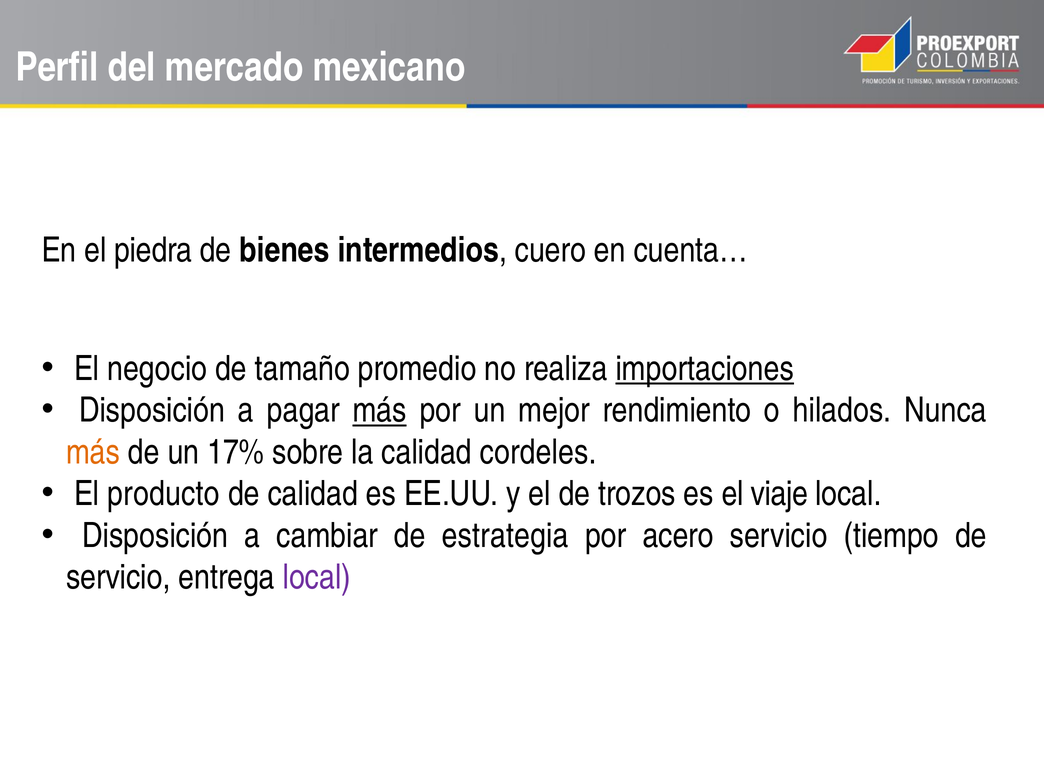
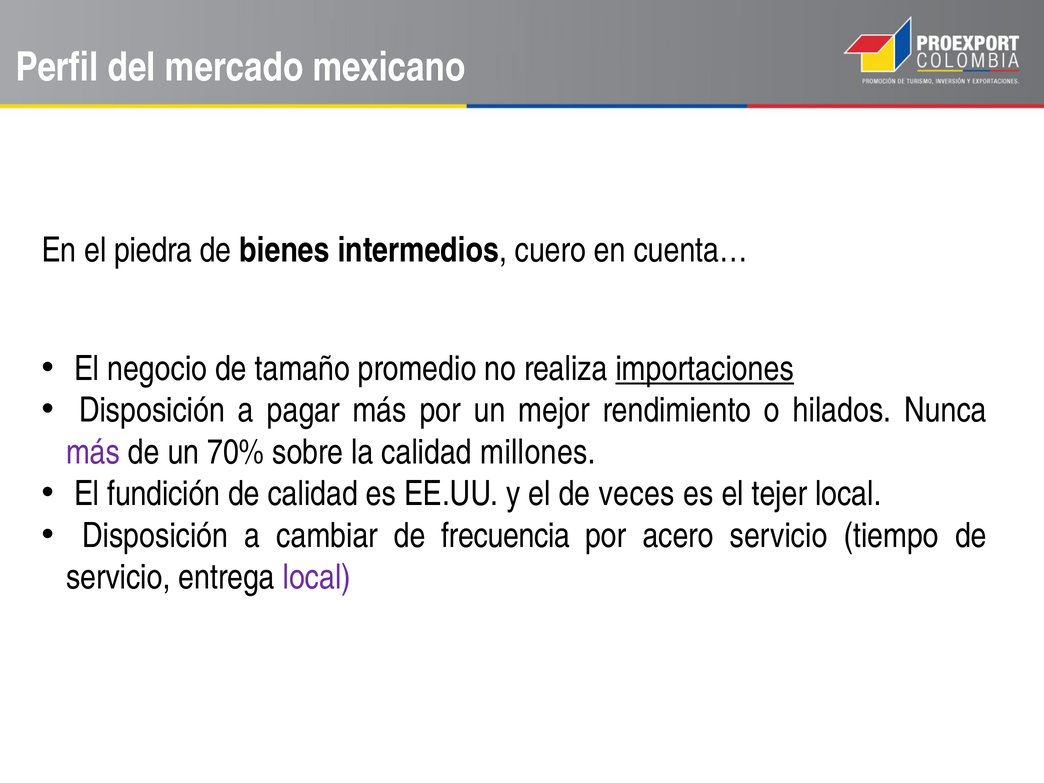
más at (380, 410) underline: present -> none
más at (93, 452) colour: orange -> purple
17%: 17% -> 70%
cordeles: cordeles -> millones
producto: producto -> fundición
trozos: trozos -> veces
viaje: viaje -> tejer
estrategia: estrategia -> frecuencia
